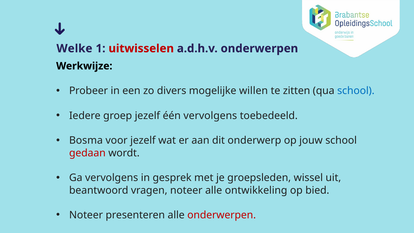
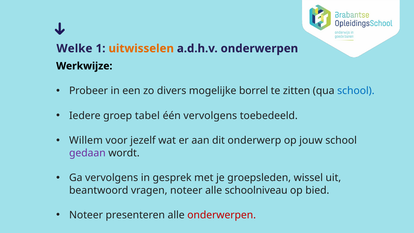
uitwisselen colour: red -> orange
willen: willen -> borrel
groep jezelf: jezelf -> tabel
Bosma: Bosma -> Willem
gedaan colour: red -> purple
ontwikkeling: ontwikkeling -> schoolniveau
